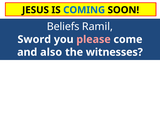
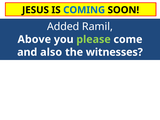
Beliefs: Beliefs -> Added
Sword: Sword -> Above
please colour: pink -> light green
